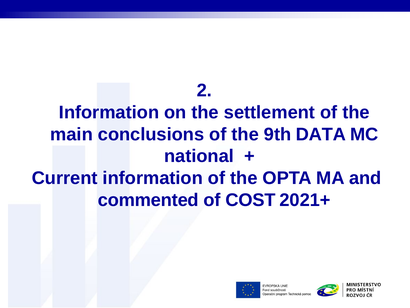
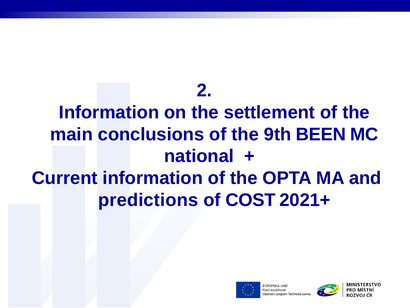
DATA: DATA -> BEEN
commented: commented -> predictions
